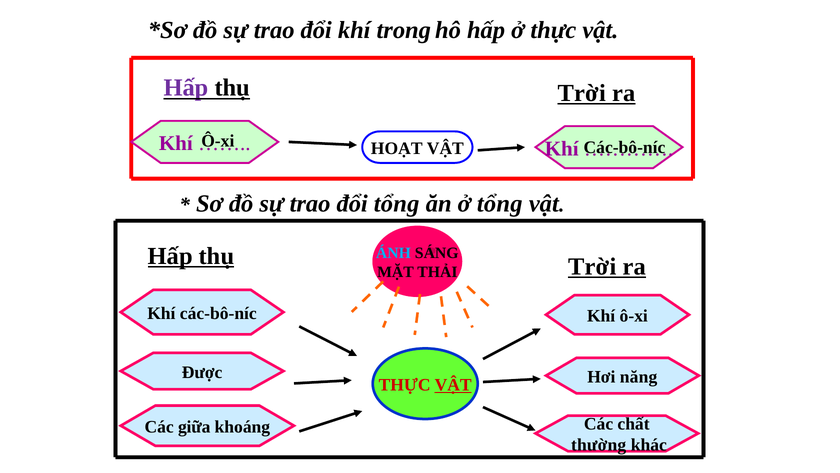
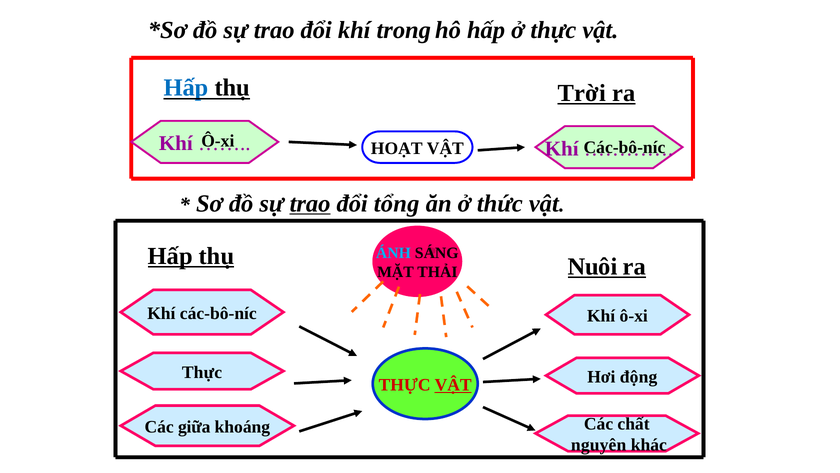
Hấp at (186, 88) colour: purple -> blue
trao at (310, 203) underline: none -> present
ở tổng: tổng -> thức
thụ Trời: Trời -> Nuôi
Được at (202, 372): Được -> Thực
năng: năng -> động
thường: thường -> nguyên
